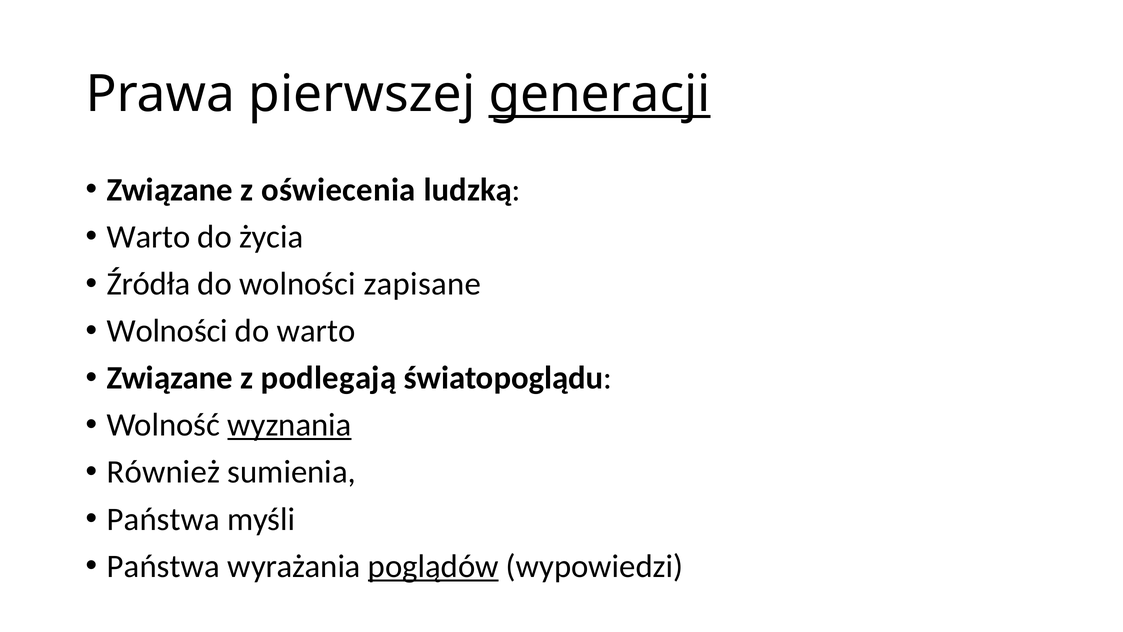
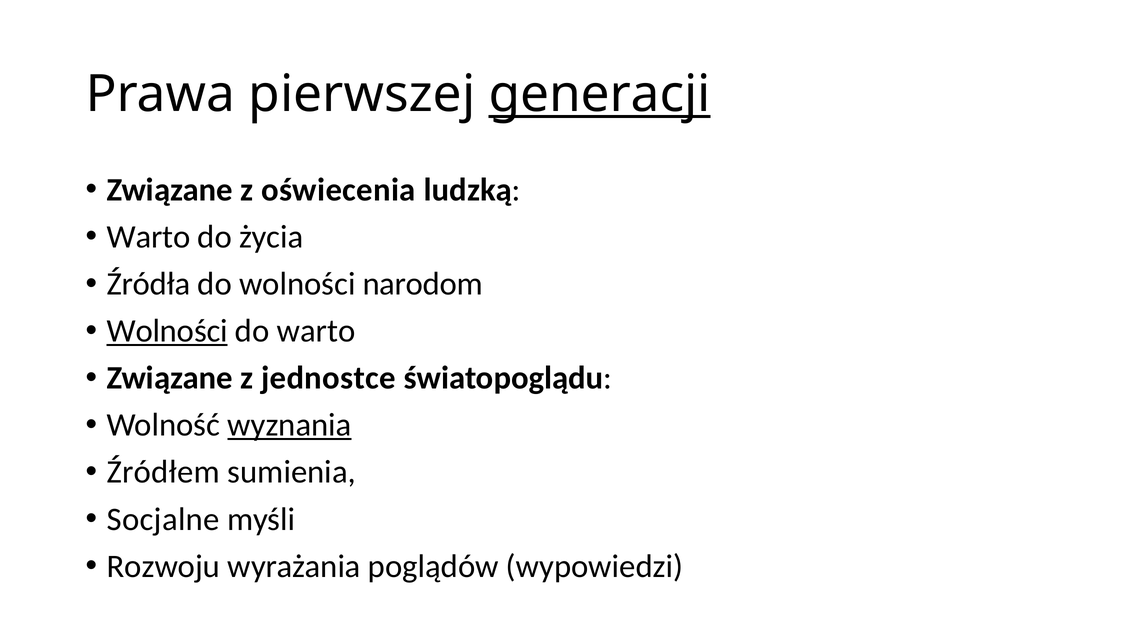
zapisane: zapisane -> narodom
Wolności at (167, 331) underline: none -> present
podlegają: podlegają -> jednostce
Również: Również -> Źródłem
Państwa at (163, 519): Państwa -> Socjalne
Państwa at (163, 566): Państwa -> Rozwoju
poglądów underline: present -> none
